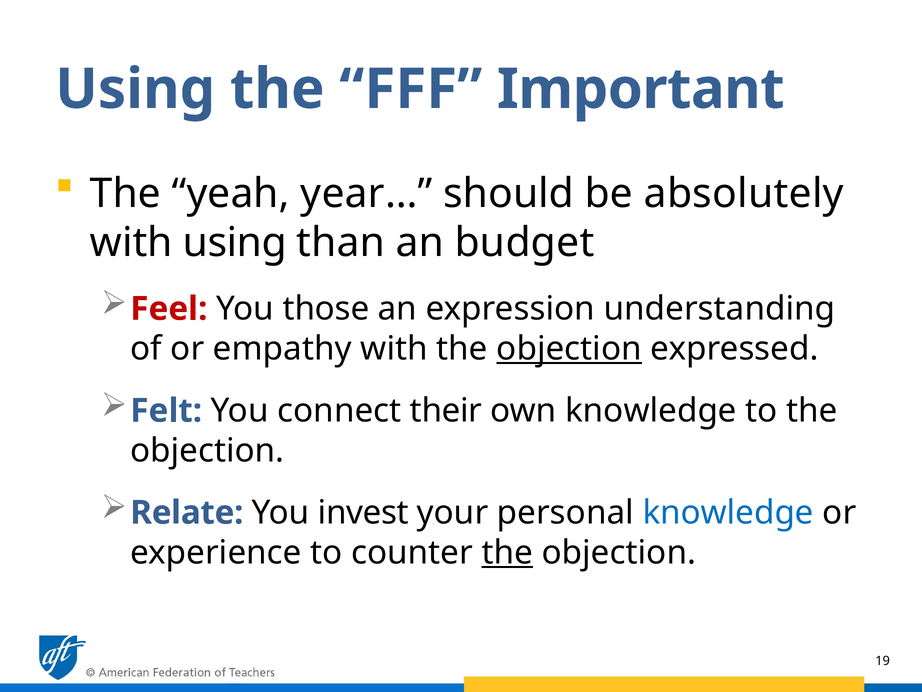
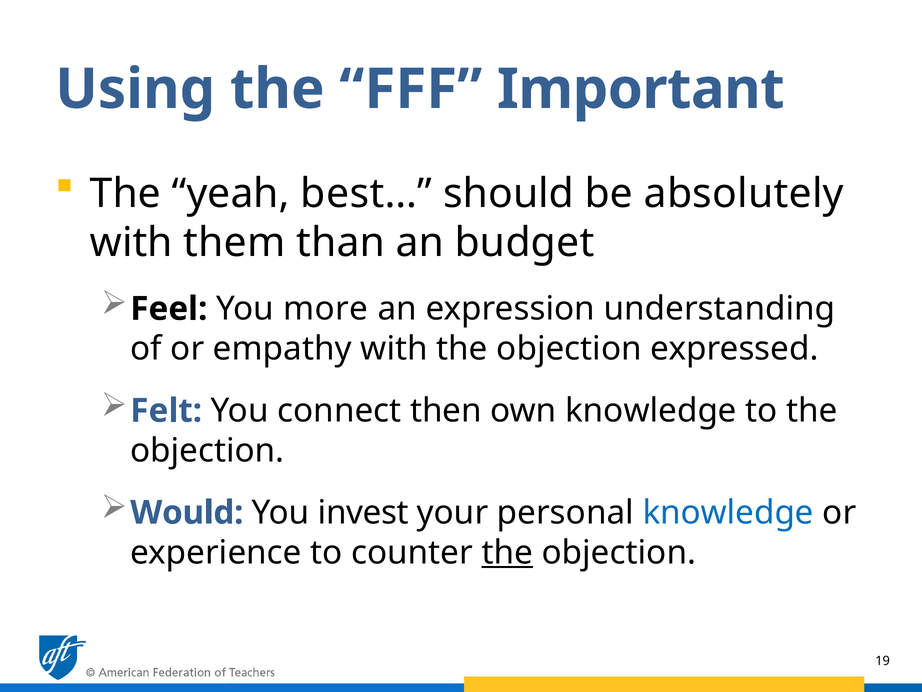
year…: year… -> best…
with using: using -> them
Feel colour: red -> black
those: those -> more
objection at (569, 349) underline: present -> none
their: their -> then
Relate: Relate -> Would
